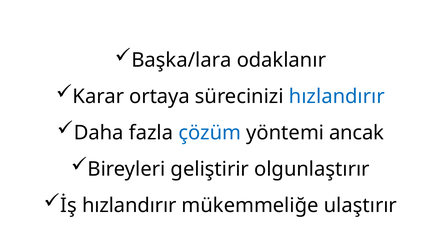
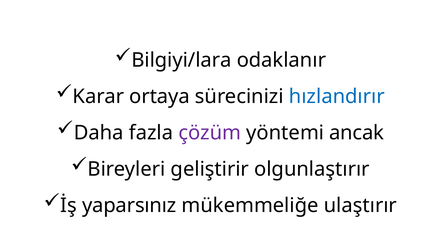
Başka/lara: Başka/lara -> Bilgiyi/lara
çözüm colour: blue -> purple
İş hızlandırır: hızlandırır -> yaparsınız
